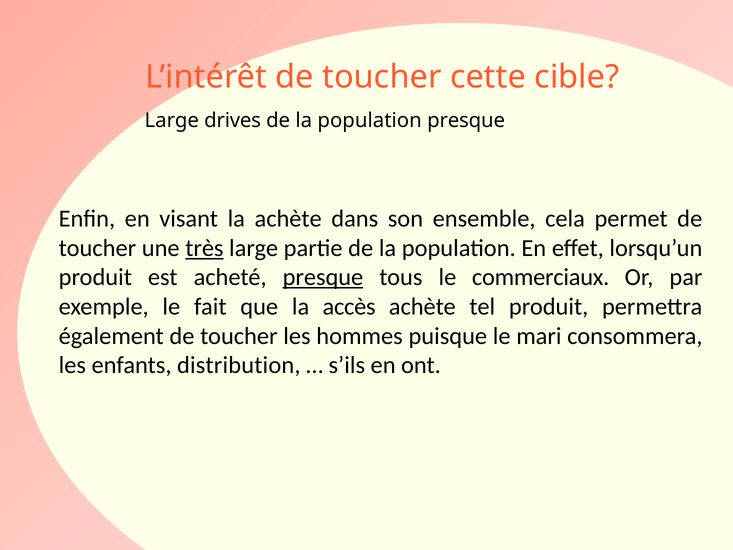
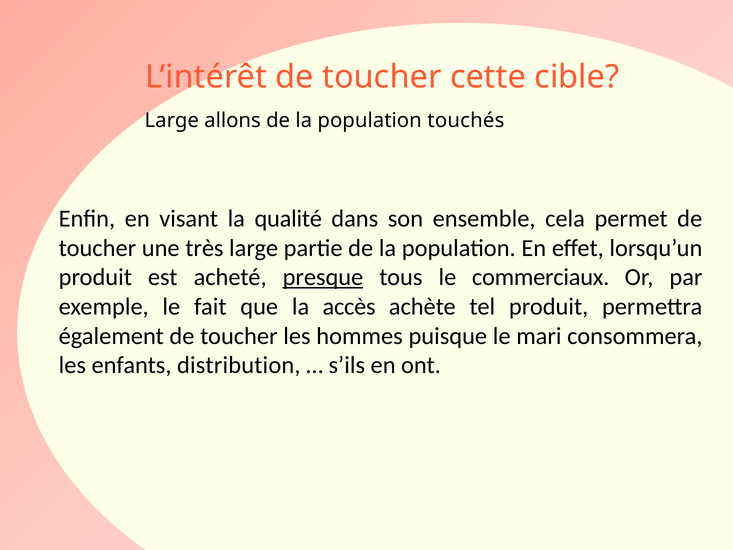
drives: drives -> allons
population presque: presque -> touchés
la achète: achète -> qualité
très underline: present -> none
